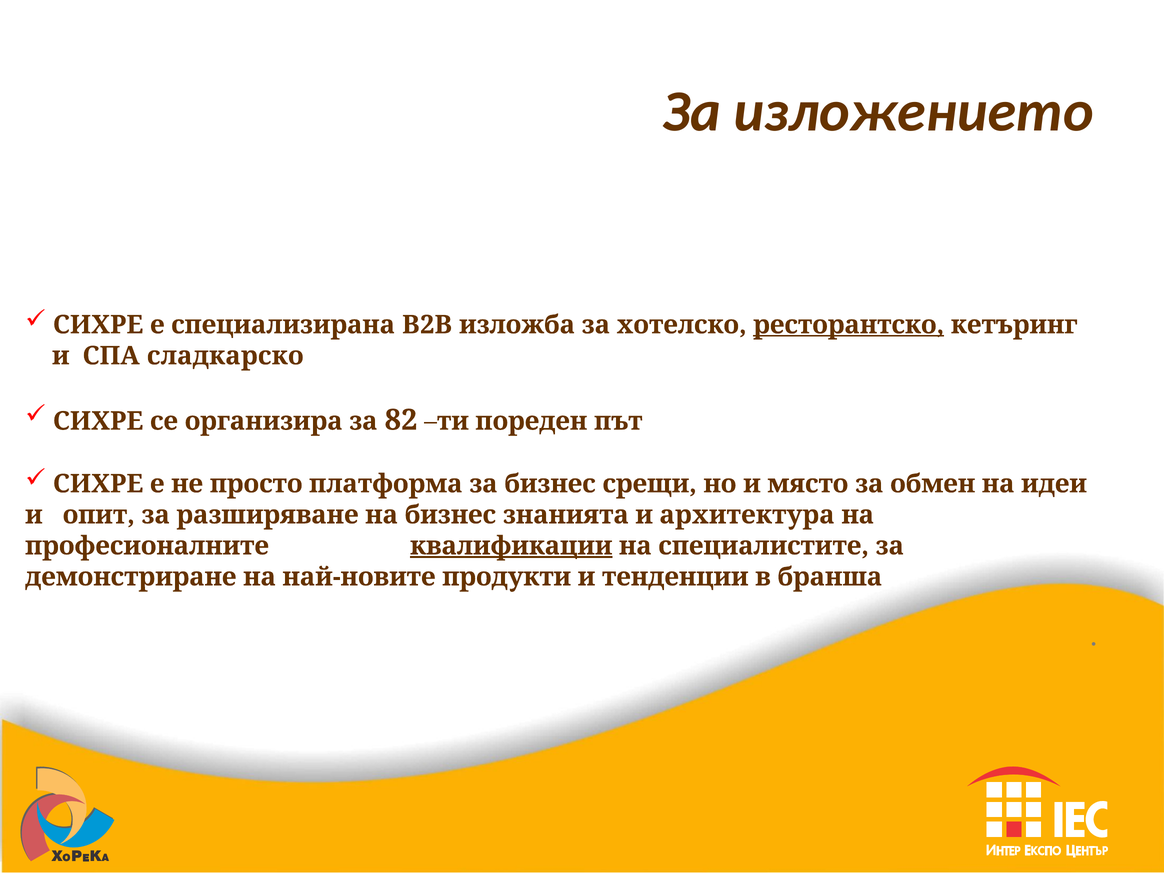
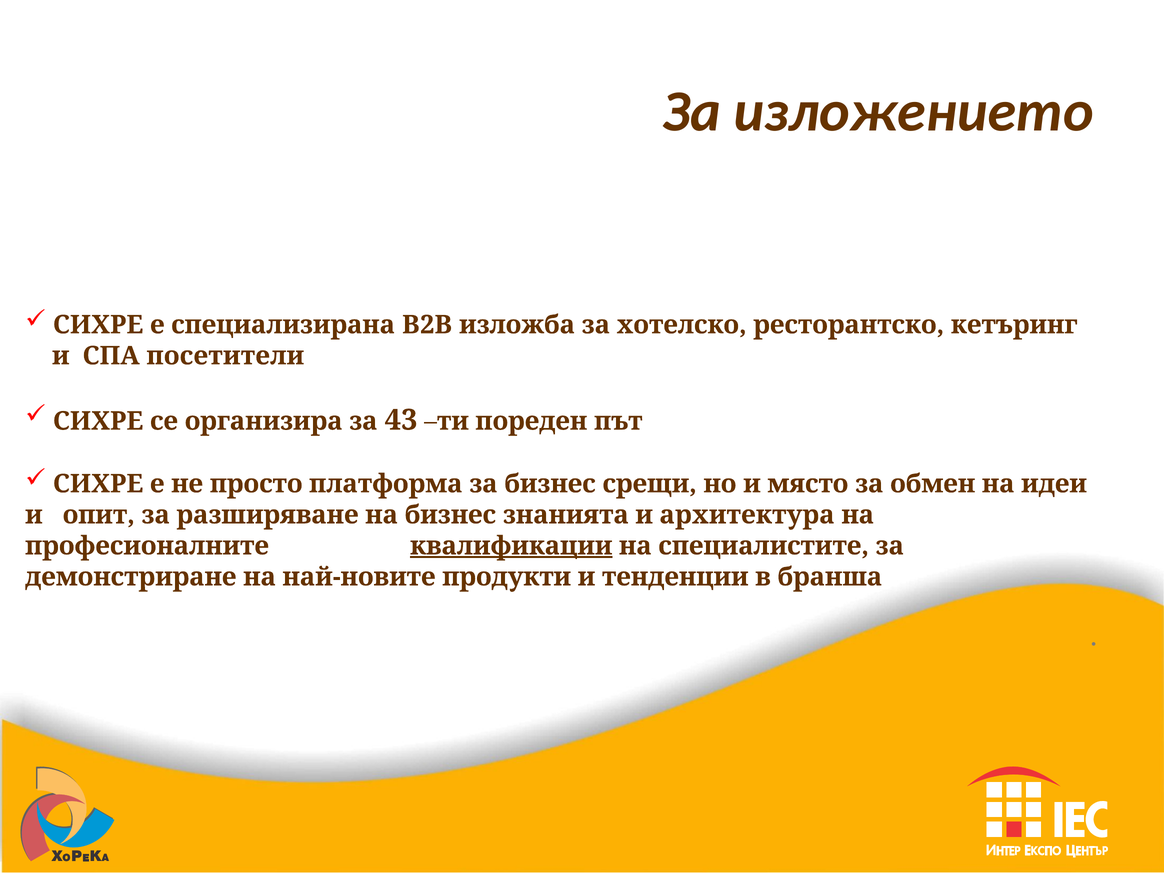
ресторантско underline: present -> none
сладкарско: сладкарско -> посетители
82: 82 -> 43
